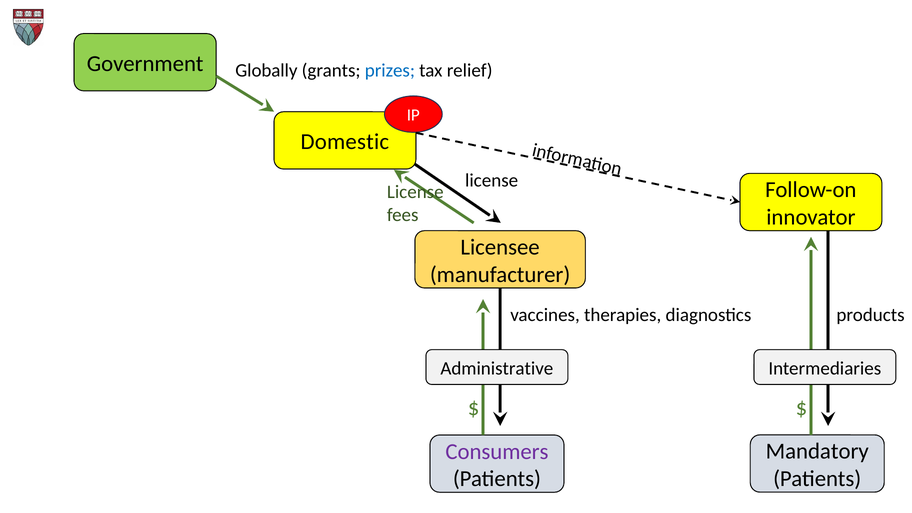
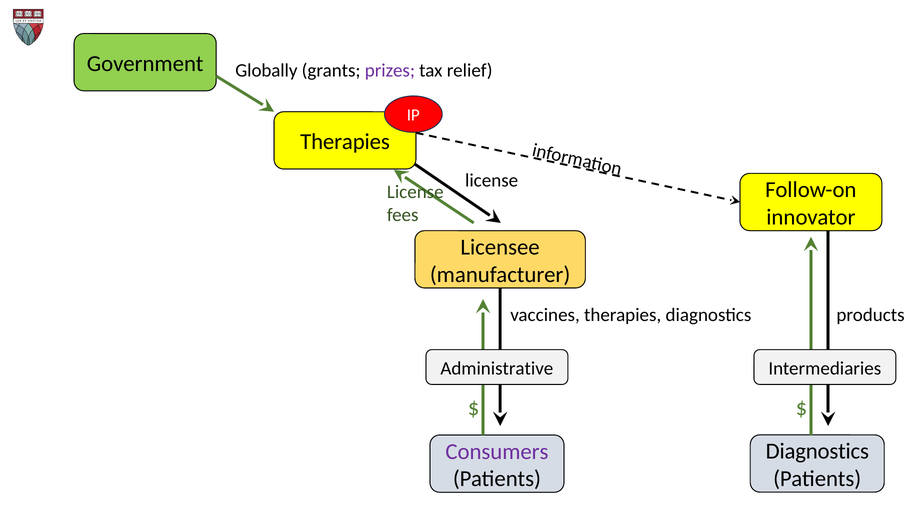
prizes colour: blue -> purple
Domestic at (345, 142): Domestic -> Therapies
Mandatory at (817, 451): Mandatory -> Diagnostics
